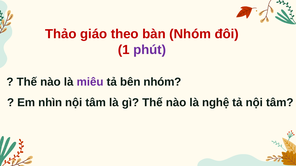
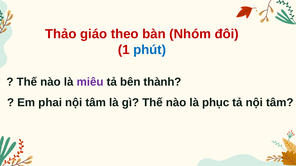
phút colour: purple -> blue
bên nhóm: nhóm -> thành
nhìn: nhìn -> phai
nghệ: nghệ -> phục
